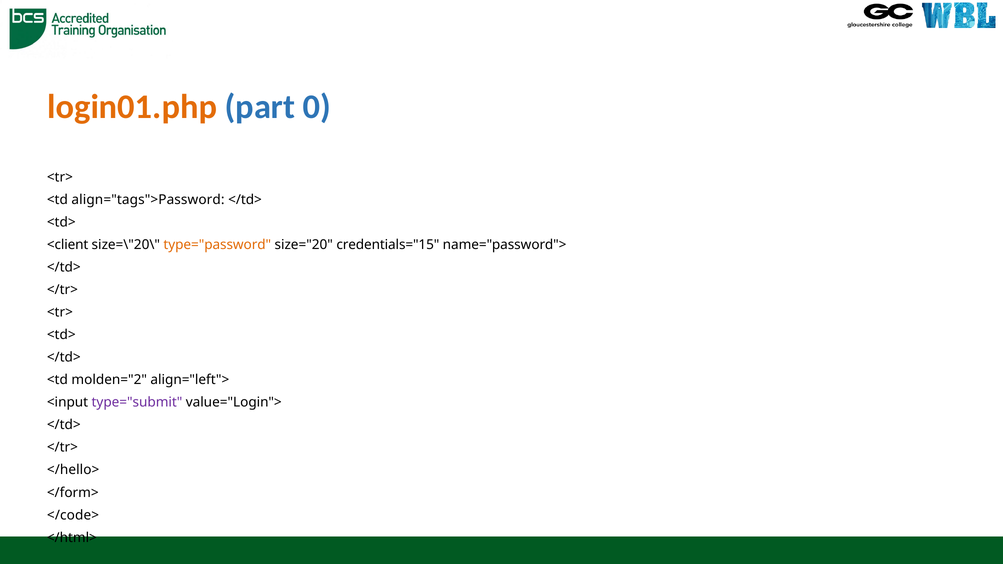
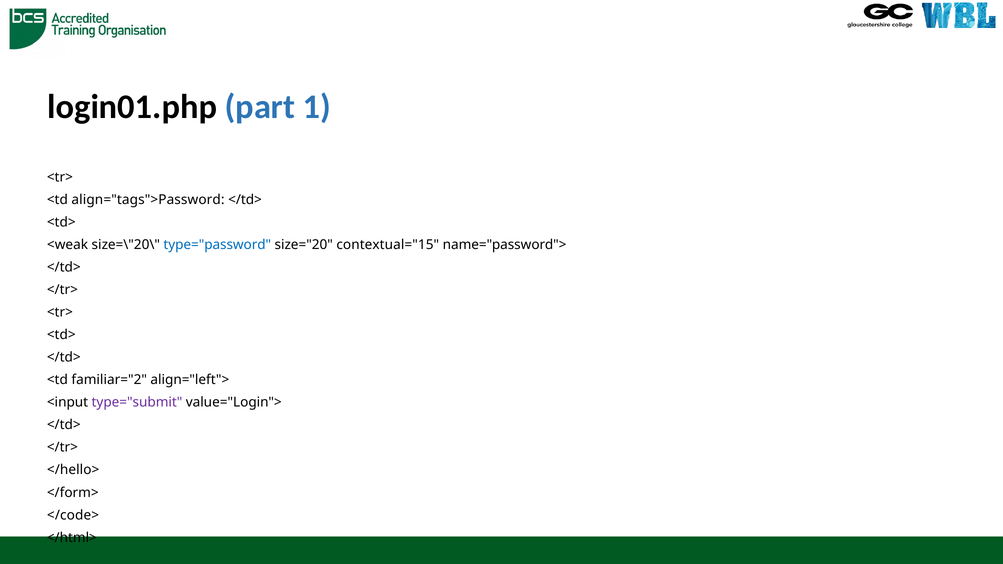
login01.php colour: orange -> black
0: 0 -> 1
<client: <client -> <weak
type="password colour: orange -> blue
credentials="15: credentials="15 -> contextual="15
molden="2: molden="2 -> familiar="2
